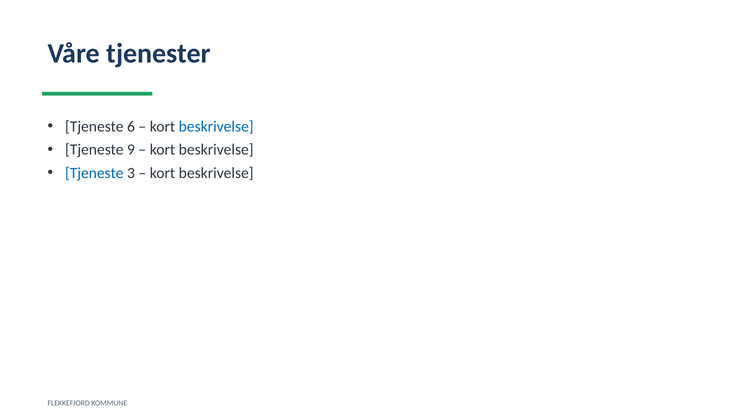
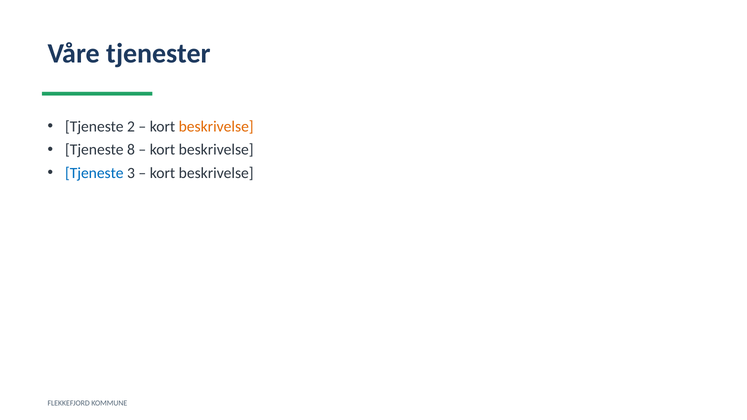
6: 6 -> 2
beskrivelse at (216, 127) colour: blue -> orange
9: 9 -> 8
